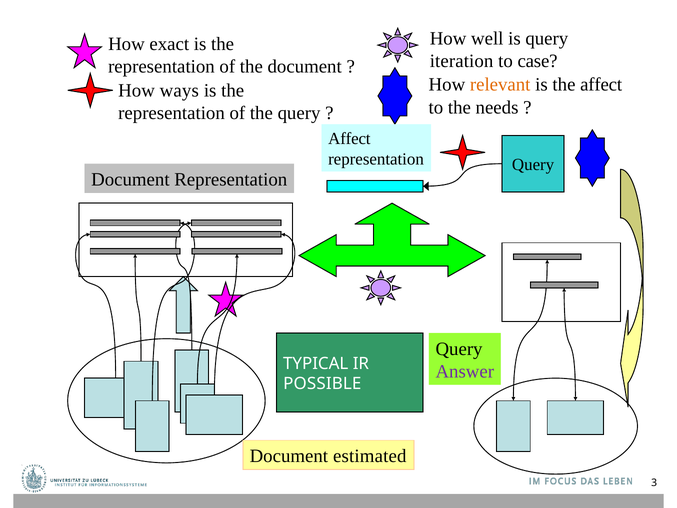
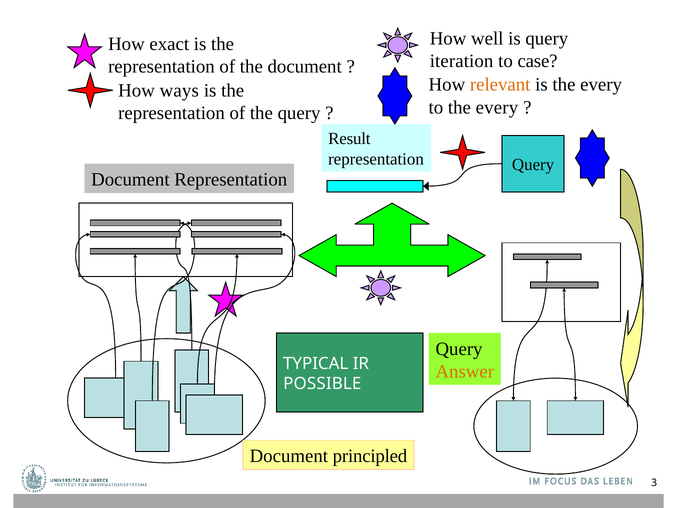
is the affect: affect -> every
to the needs: needs -> every
Affect at (349, 139): Affect -> Result
Answer colour: purple -> orange
estimated: estimated -> principled
